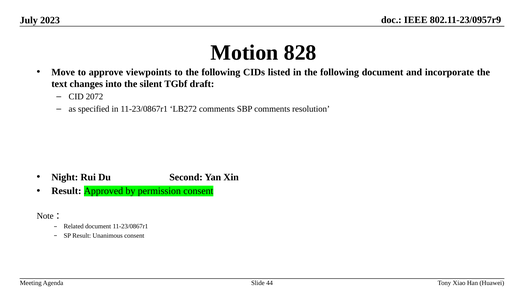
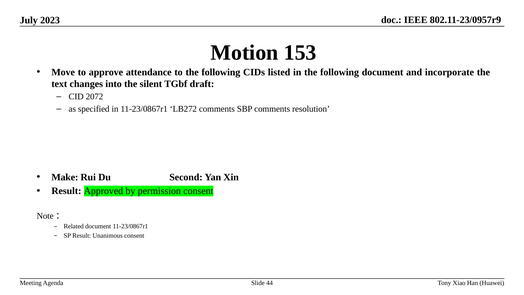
828: 828 -> 153
viewpoints: viewpoints -> attendance
Night: Night -> Make
